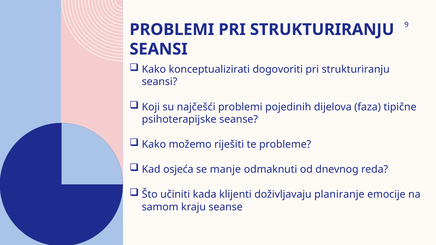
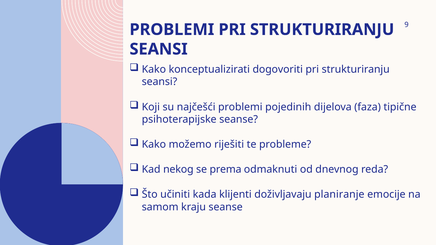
osjeća: osjeća -> nekog
manje: manje -> prema
